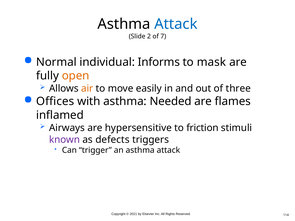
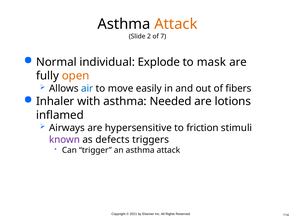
Attack at (176, 24) colour: blue -> orange
Informs: Informs -> Explode
air colour: orange -> blue
three: three -> fibers
Offices: Offices -> Inhaler
flames: flames -> lotions
